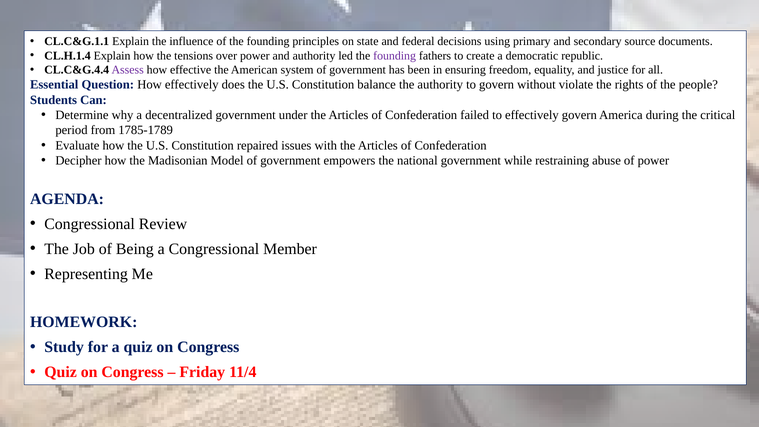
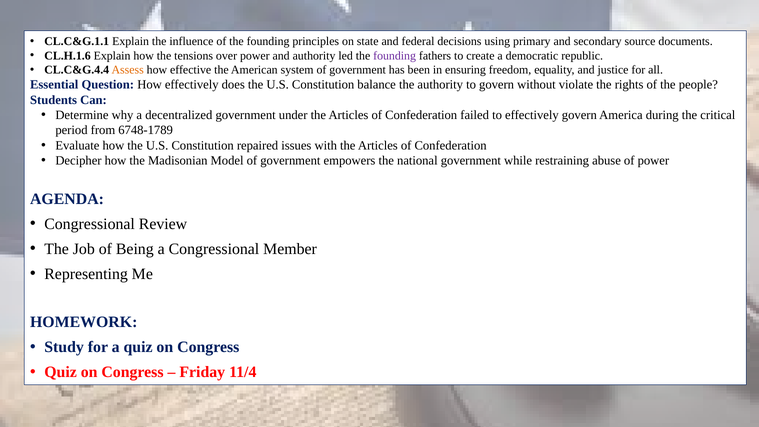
CL.H.1.4: CL.H.1.4 -> CL.H.1.6
Assess colour: purple -> orange
1785-1789: 1785-1789 -> 6748-1789
